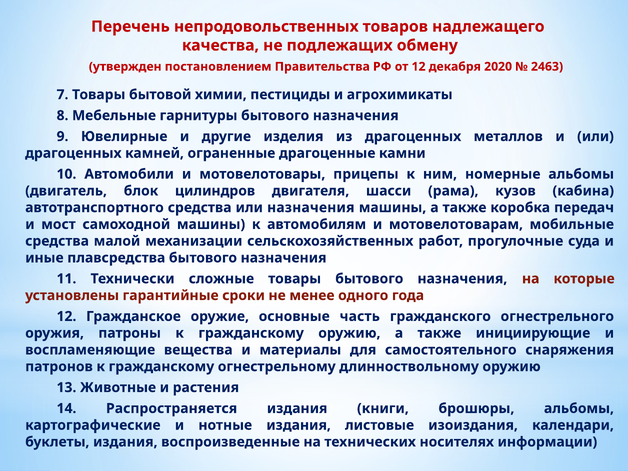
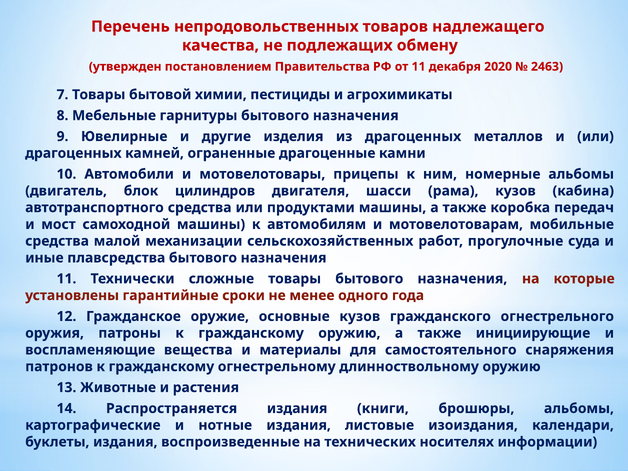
от 12: 12 -> 11
или назначения: назначения -> продуктами
основные часть: часть -> кузов
